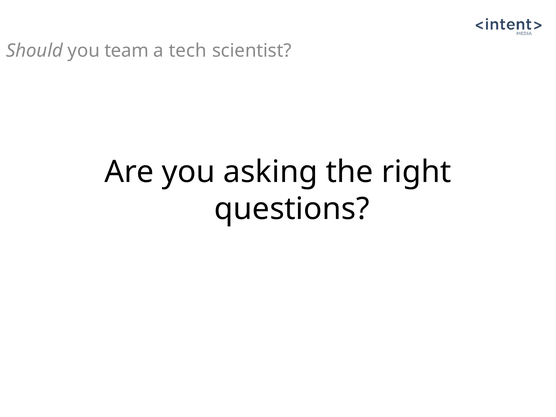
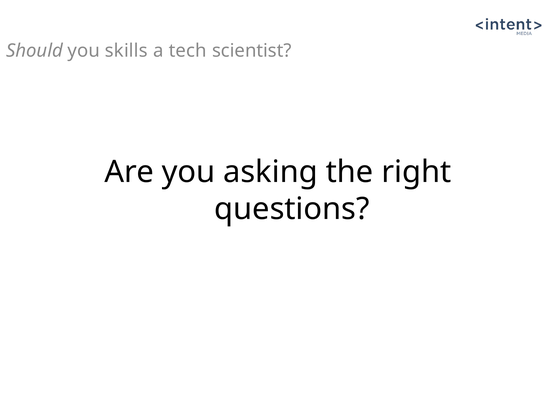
team: team -> skills
